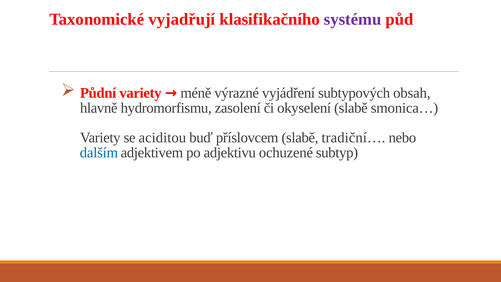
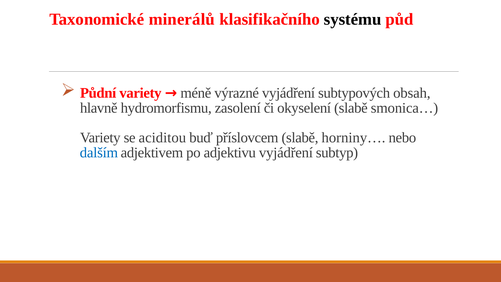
vyjadřují: vyjadřují -> minerálů
systému colour: purple -> black
tradiční…: tradiční… -> horniny…
adjektivu ochuzené: ochuzené -> vyjádření
